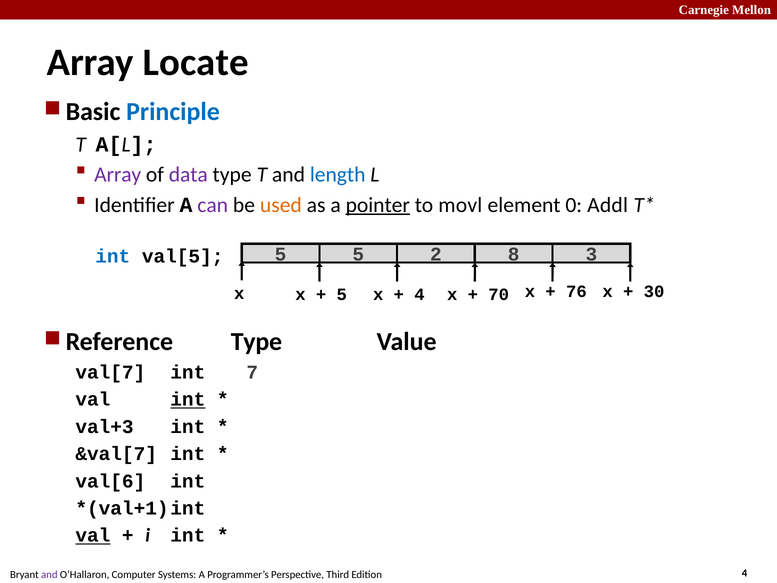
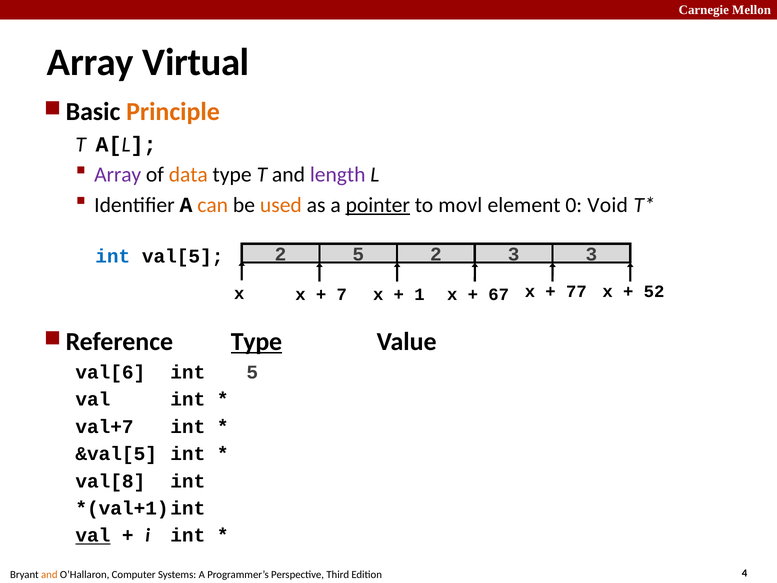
Locate: Locate -> Virtual
Principle colour: blue -> orange
data colour: purple -> orange
length colour: blue -> purple
can colour: purple -> orange
Addl: Addl -> Void
val[5 5: 5 -> 2
2 8: 8 -> 3
5 at (342, 294): 5 -> 7
4 at (419, 294): 4 -> 1
70: 70 -> 67
76: 76 -> 77
30: 30 -> 52
Type at (256, 342) underline: none -> present
val[7: val[7 -> val[6
int 7: 7 -> 5
int at (188, 399) underline: present -> none
val+3: val+3 -> val+7
&val[7: &val[7 -> &val[5
val[6: val[6 -> val[8
and at (49, 574) colour: purple -> orange
